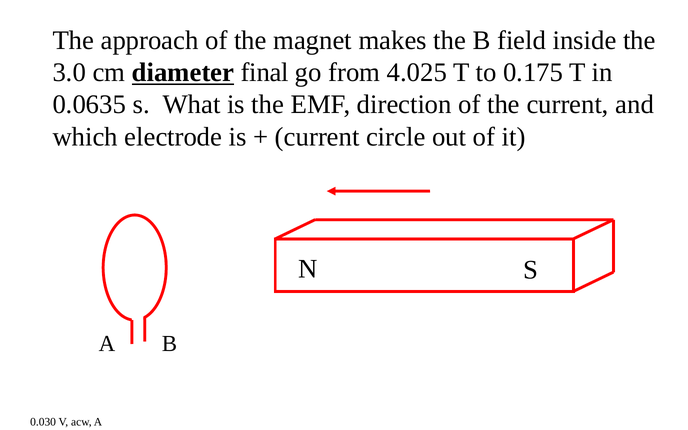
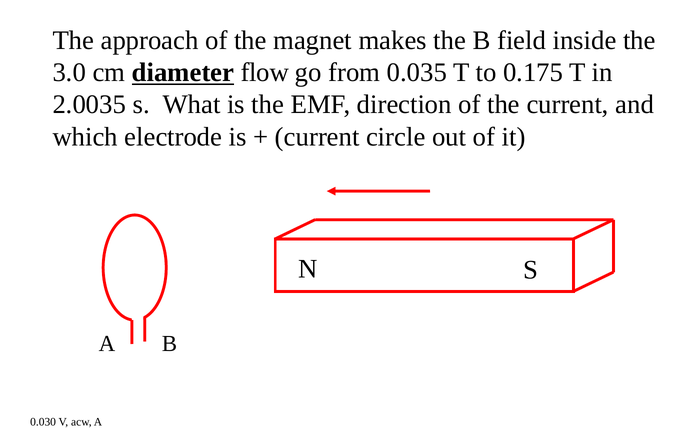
final: final -> flow
4.025: 4.025 -> 0.035
0.0635: 0.0635 -> 2.0035
